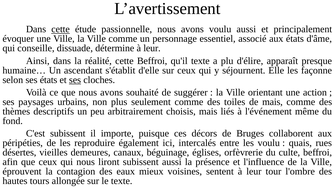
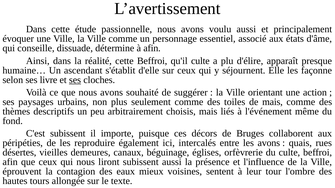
cette at (61, 29) underline: present -> none
détermine à leur: leur -> afin
qu'il texte: texte -> culte
ses états: états -> livre
les voulu: voulu -> avons
